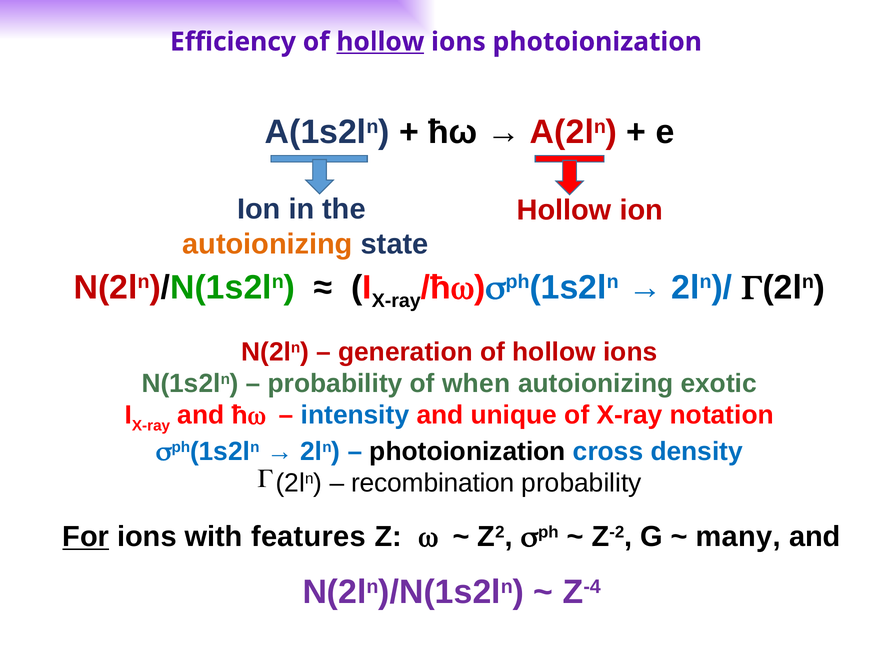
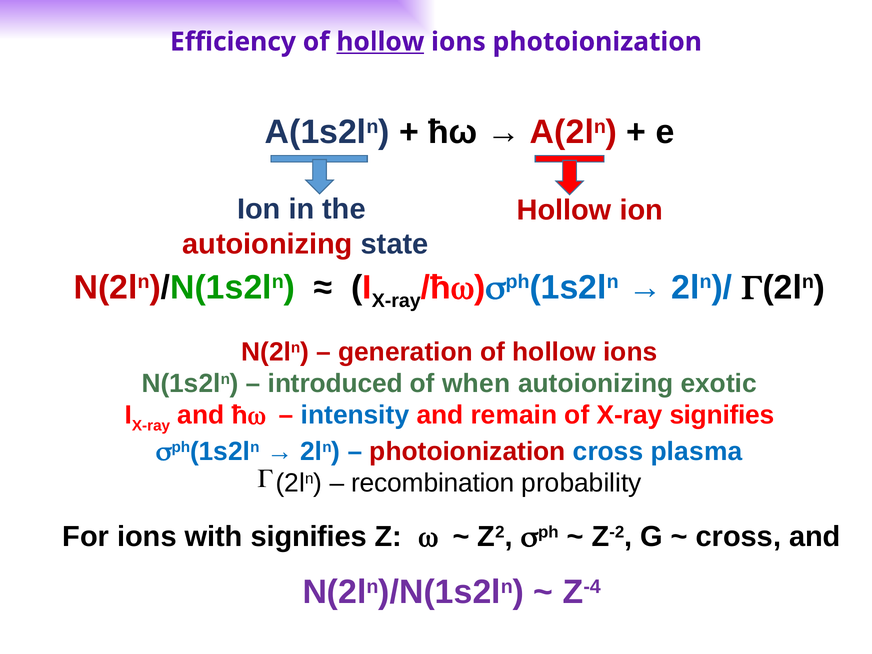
autoionizing at (267, 244) colour: orange -> red
probability at (335, 384): probability -> introduced
unique: unique -> remain
X-ray notation: notation -> signifies
photoionization at (467, 451) colour: black -> red
density: density -> plasma
For underline: present -> none
with features: features -> signifies
many at (738, 537): many -> cross
